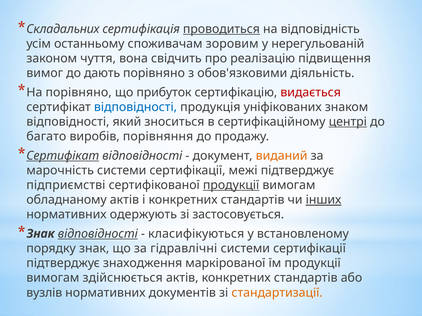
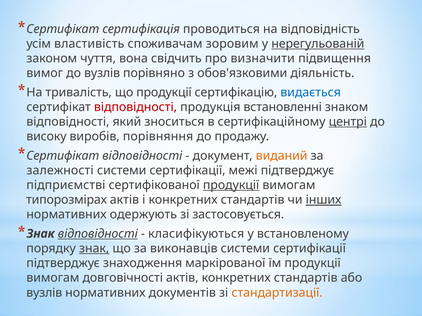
Складальних at (63, 29): Складальних -> Сертифікат
проводиться underline: present -> none
останньому: останньому -> властивість
нерегульованій underline: none -> present
реалізацію: реалізацію -> визначити
до дають: дають -> вузлів
На порівняно: порівняно -> тривалість
що прибуток: прибуток -> продукції
видається colour: red -> blue
відповідності at (135, 107) colour: blue -> red
уніфікованих: уніфікованих -> встановленні
багато: багато -> високу
Сертифікат at (63, 156) underline: present -> none
марочність: марочність -> залежності
обладнаному: обладнаному -> типорозмірах
знак at (94, 249) underline: none -> present
гідравлічні: гідравлічні -> виконавців
здійснюється: здійснюється -> довговічності
